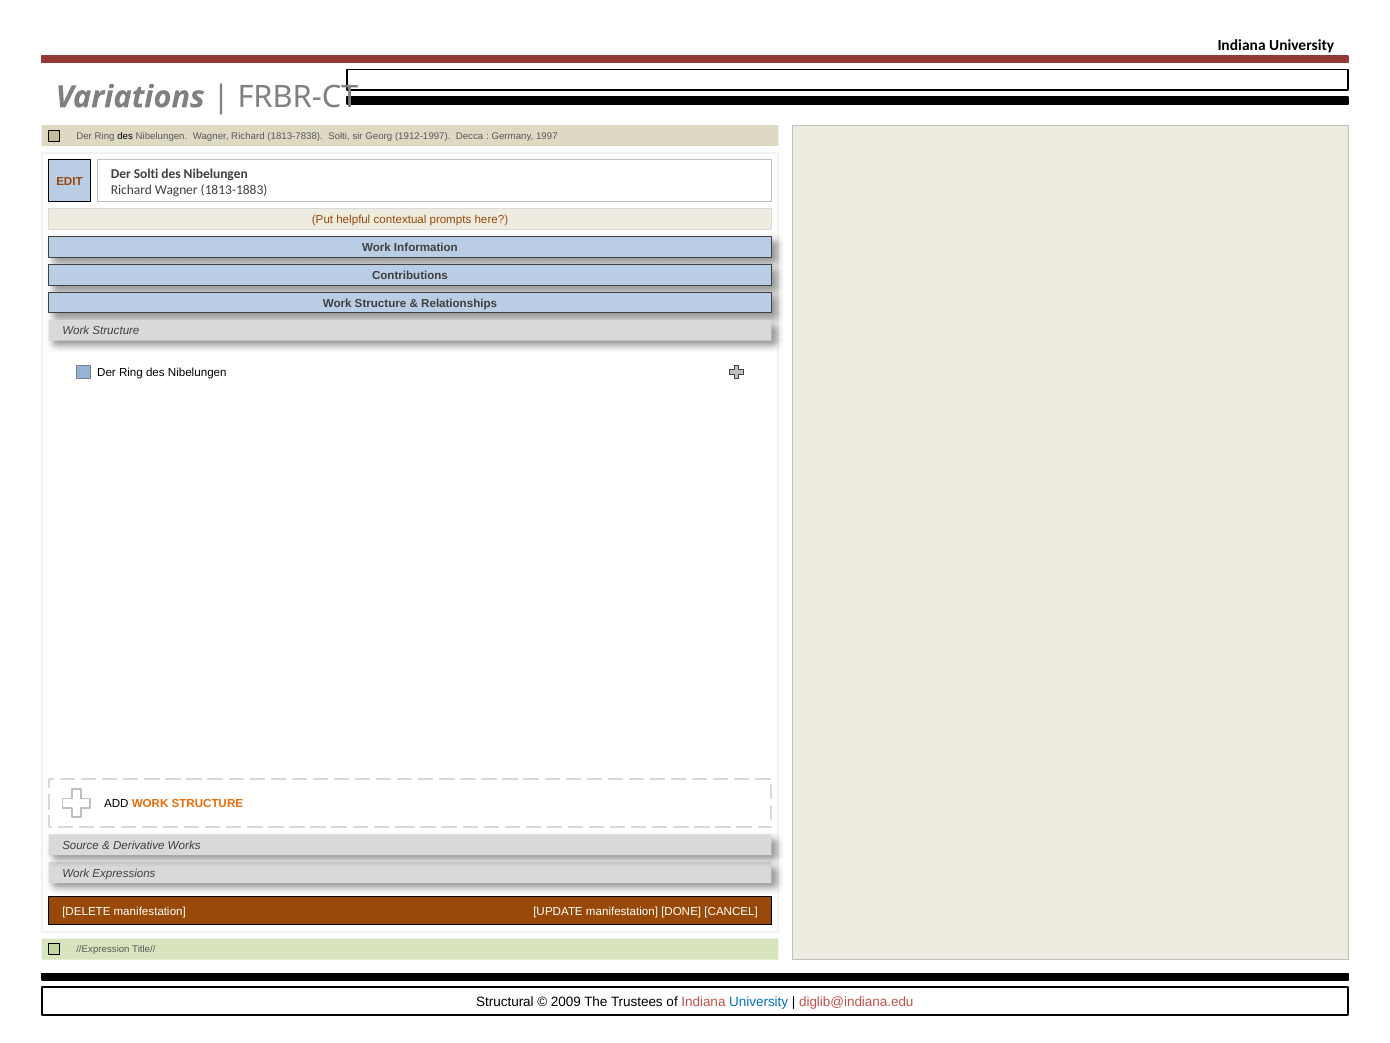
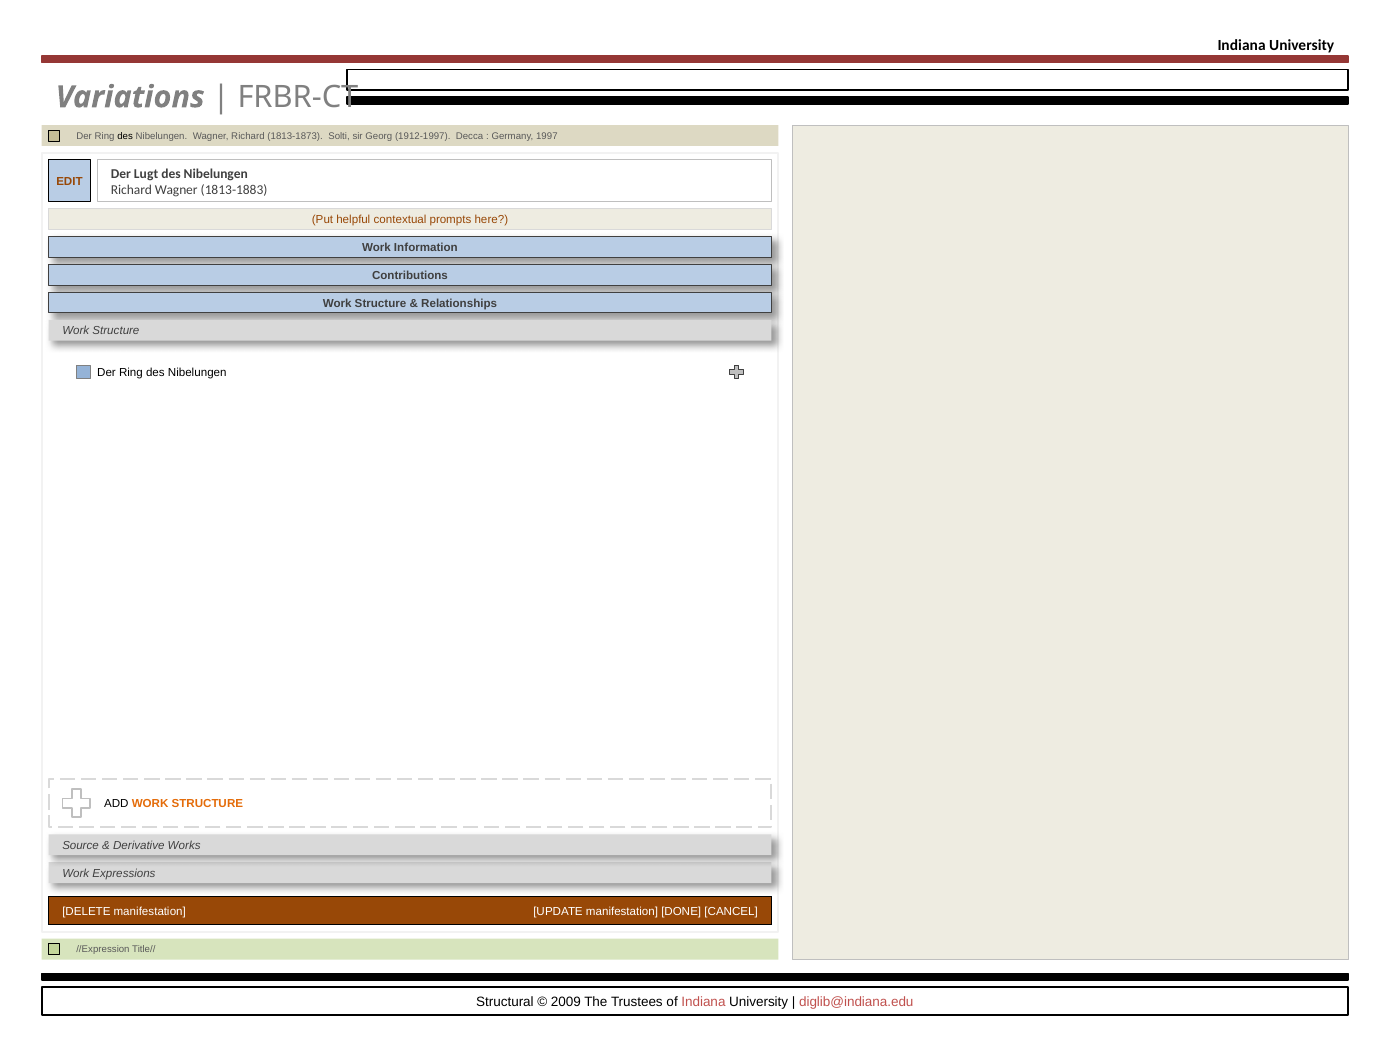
1813-7838: 1813-7838 -> 1813-1873
Der Solti: Solti -> Lugt
University at (759, 1002) colour: blue -> black
